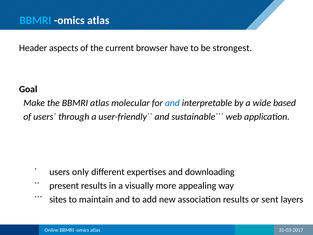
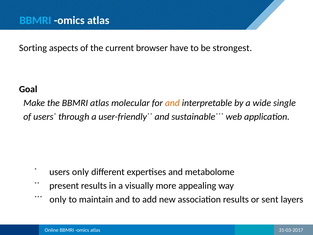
Header: Header -> Sorting
and at (172, 103) colour: blue -> orange
based: based -> single
downloading: downloading -> metabolome
sites at (58, 199): sites -> only
